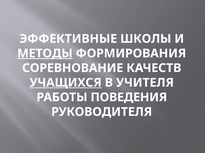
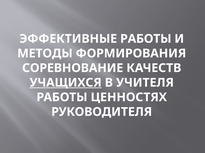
ЭФФЕКТИВНЫЕ ШКОЛЫ: ШКОЛЫ -> РАБОТЫ
МЕТОДЫ underline: present -> none
ПОВЕДЕНИЯ: ПОВЕДЕНИЯ -> ЦЕННОСТЯХ
